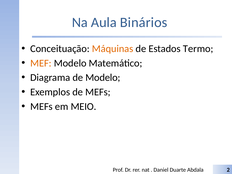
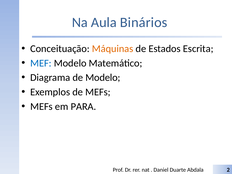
Termo: Termo -> Escrita
MEF colour: orange -> blue
MEIO: MEIO -> PARA
